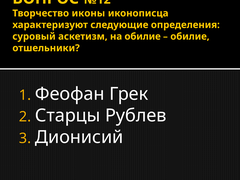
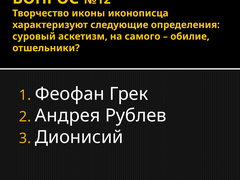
на обилие: обилие -> самого
Старцы: Старцы -> Андрея
